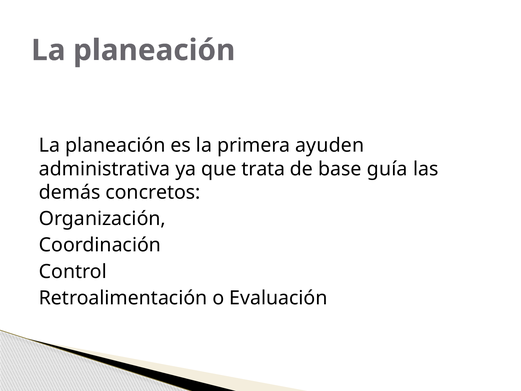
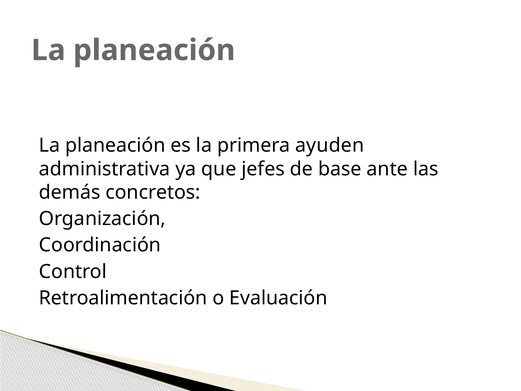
trata: trata -> jefes
guía: guía -> ante
